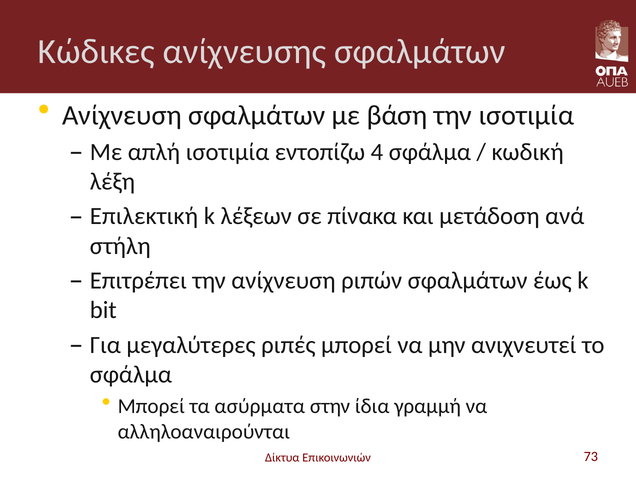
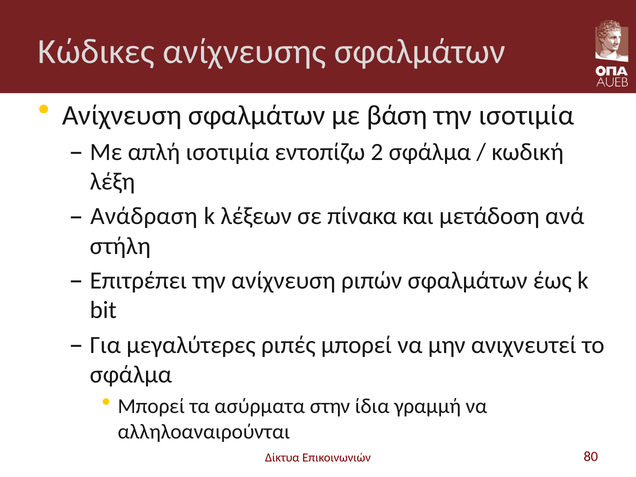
4: 4 -> 2
Επιλεκτική: Επιλεκτική -> Ανάδραση
73: 73 -> 80
